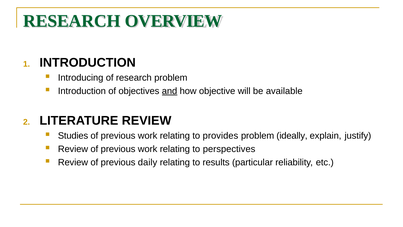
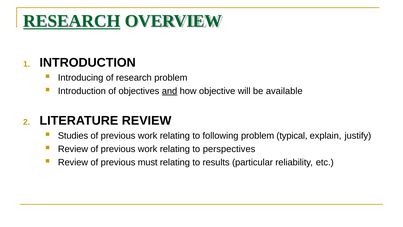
RESEARCH at (72, 21) underline: none -> present
provides: provides -> following
ideally: ideally -> typical
daily: daily -> must
